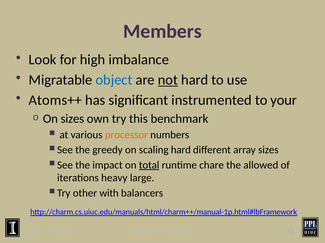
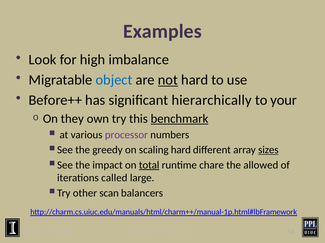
Members: Members -> Examples
Atoms++: Atoms++ -> Before++
instrumented: instrumented -> hierarchically
On sizes: sizes -> they
benchmark underline: none -> present
processor colour: orange -> purple
sizes at (268, 150) underline: none -> present
heavy: heavy -> called
with: with -> scan
